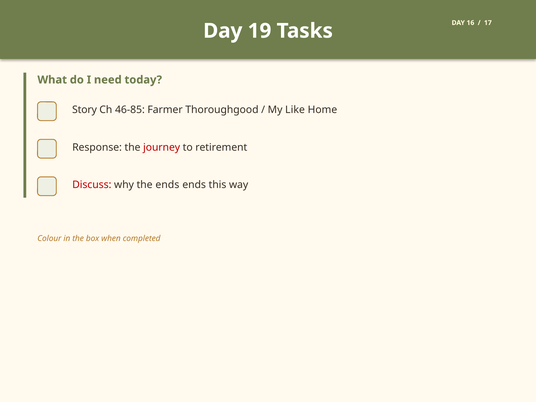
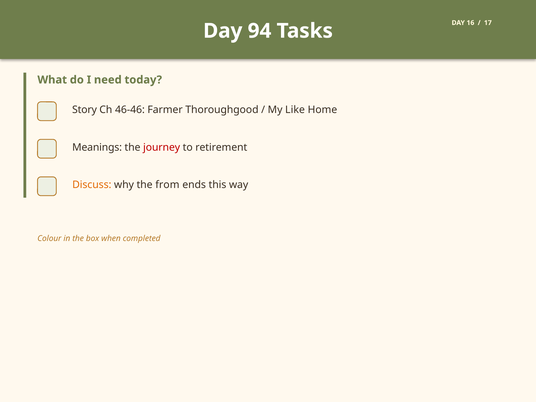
19: 19 -> 94
46-85: 46-85 -> 46-46
Response: Response -> Meanings
Discuss colour: red -> orange
the ends: ends -> from
